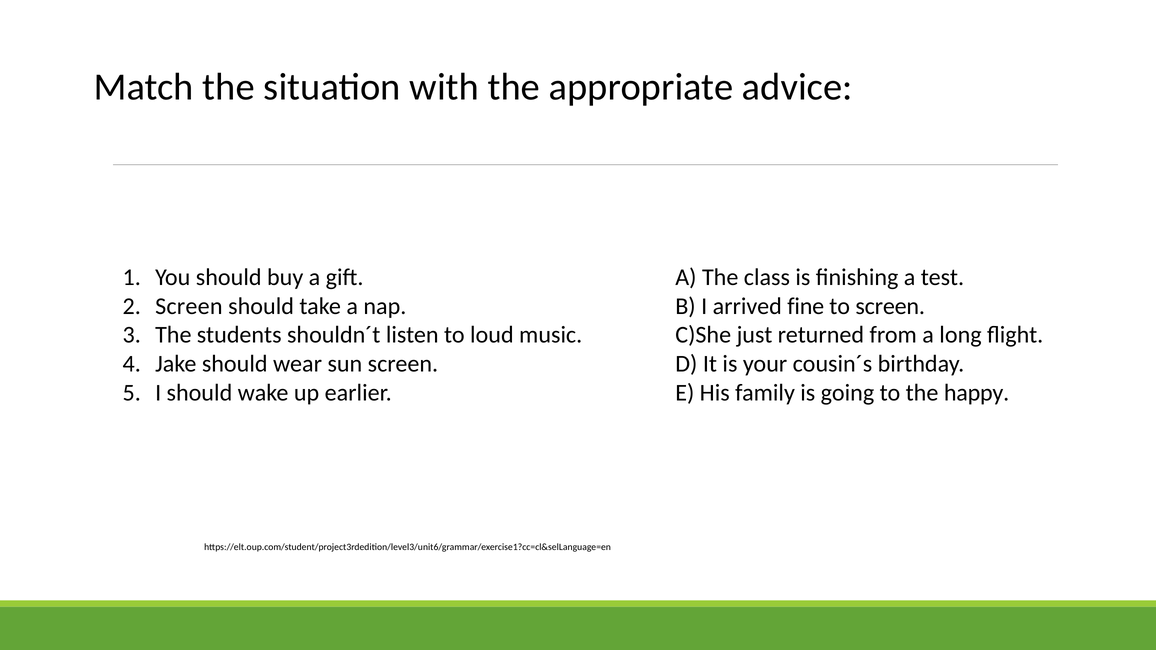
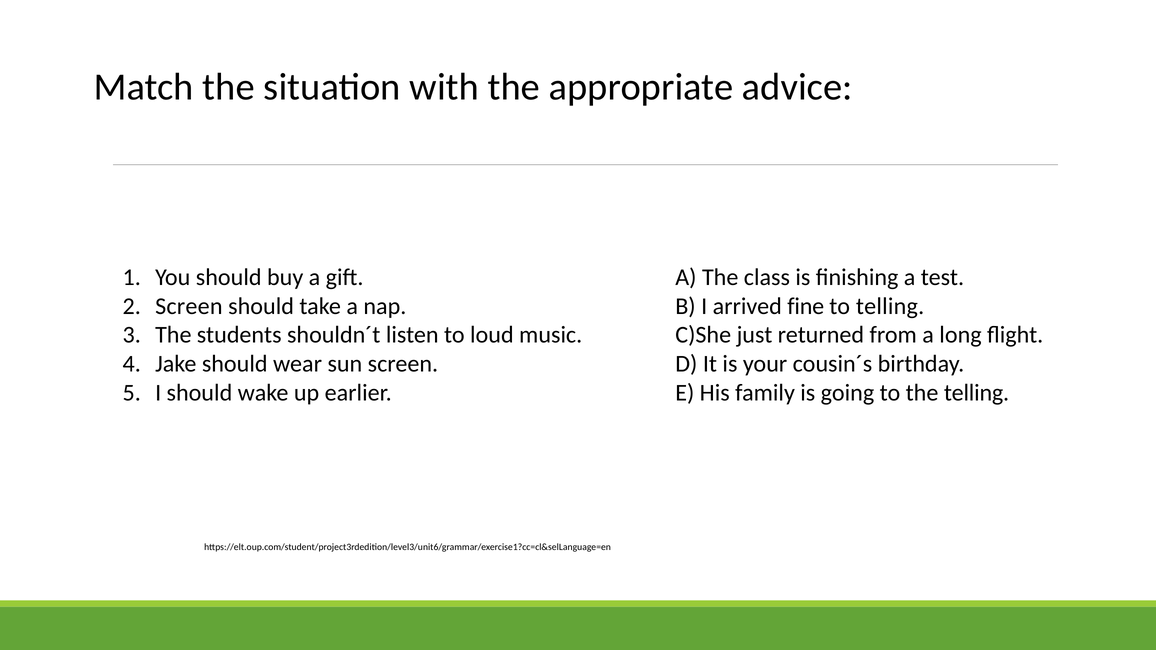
to screen: screen -> telling
the happy: happy -> telling
